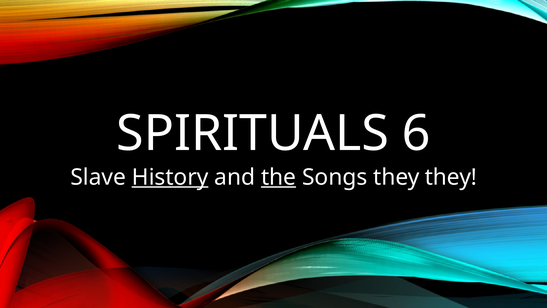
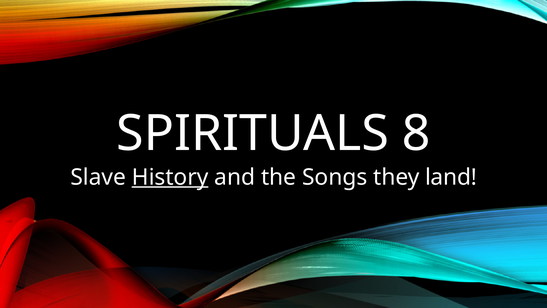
6: 6 -> 8
the underline: present -> none
they they: they -> land
